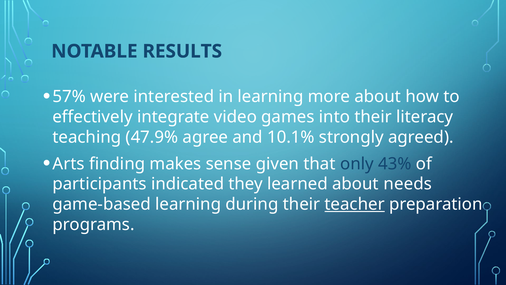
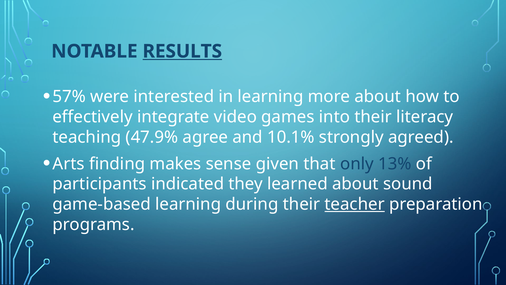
RESULTS underline: none -> present
43%: 43% -> 13%
needs: needs -> sound
